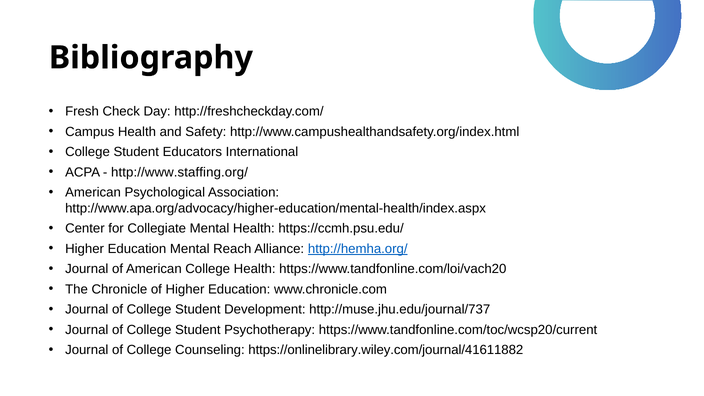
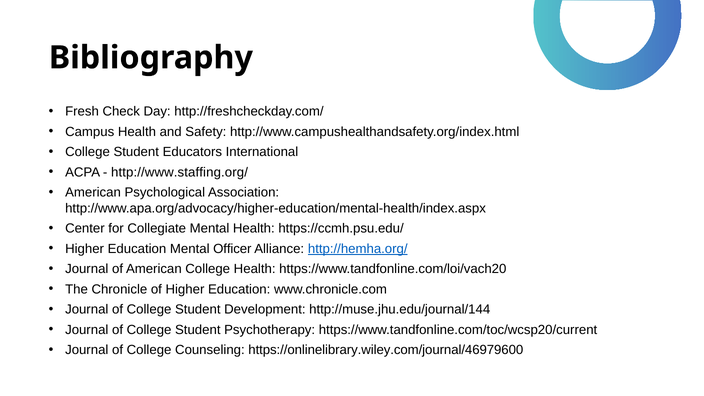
Reach: Reach -> Officer
http://muse.jhu.edu/journal/737: http://muse.jhu.edu/journal/737 -> http://muse.jhu.edu/journal/144
https://onlinelibrary.wiley.com/journal/41611882: https://onlinelibrary.wiley.com/journal/41611882 -> https://onlinelibrary.wiley.com/journal/46979600
